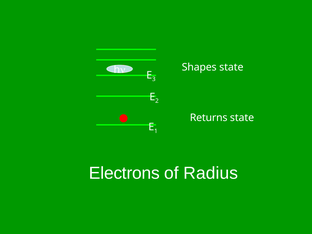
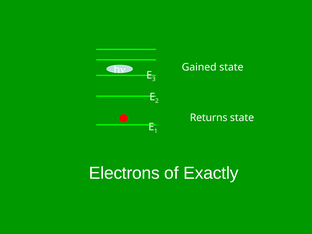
Shapes: Shapes -> Gained
Radius: Radius -> Exactly
